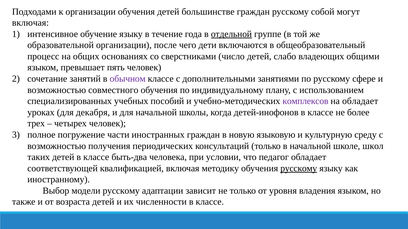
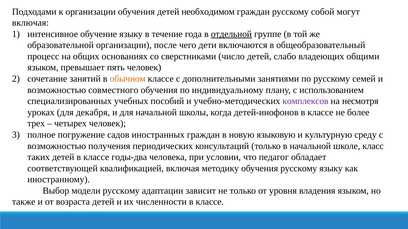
большинстве: большинстве -> необходимом
обычном colour: purple -> orange
сфере: сфере -> семей
на обладает: обладает -> несмотря
части: части -> садов
школ: школ -> класс
быть-два: быть-два -> годы-два
русскому at (299, 169) underline: present -> none
